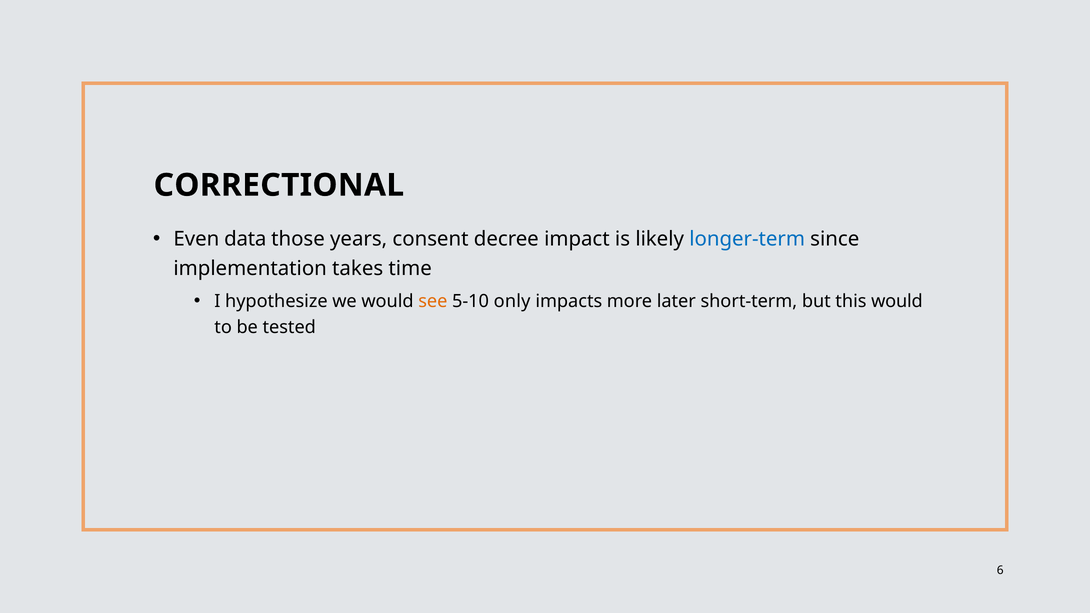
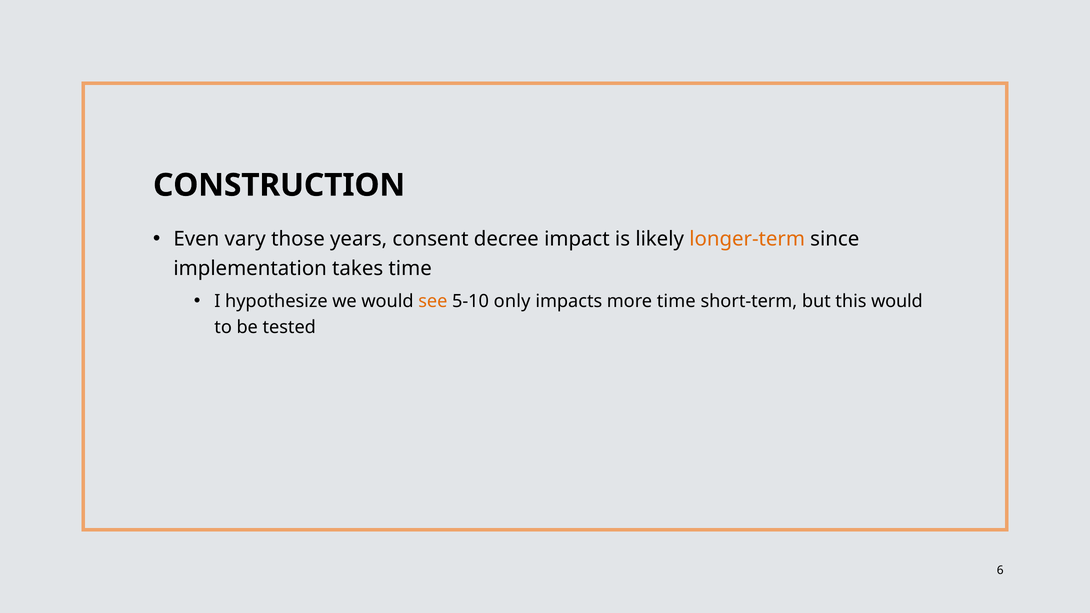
CORRECTIONAL: CORRECTIONAL -> CONSTRUCTION
data: data -> vary
longer-term colour: blue -> orange
more later: later -> time
